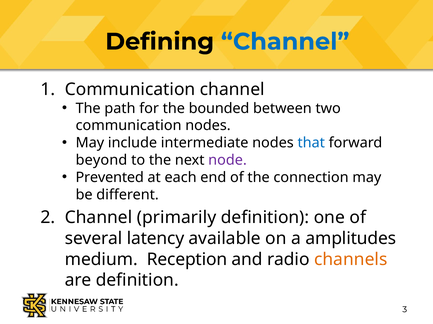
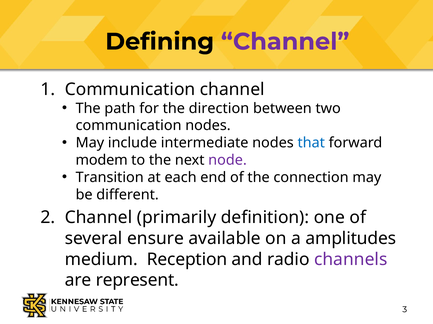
Channel at (285, 42) colour: blue -> purple
bounded: bounded -> direction
beyond: beyond -> modem
Prevented: Prevented -> Transition
latency: latency -> ensure
channels colour: orange -> purple
are definition: definition -> represent
